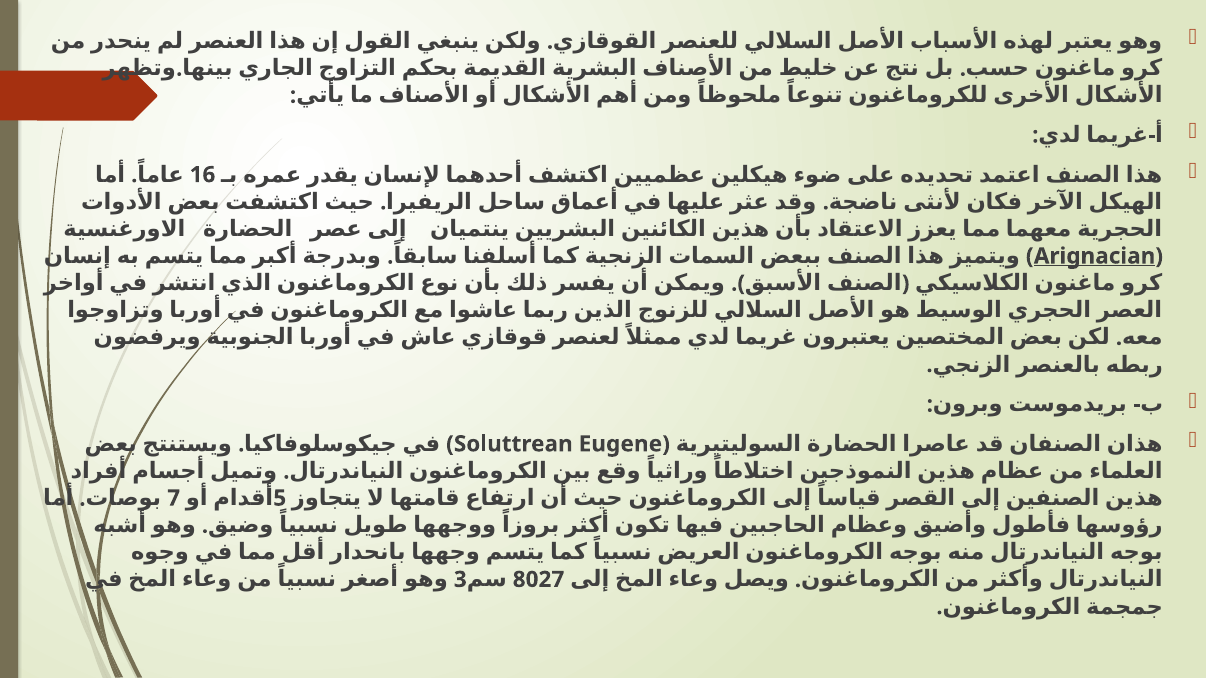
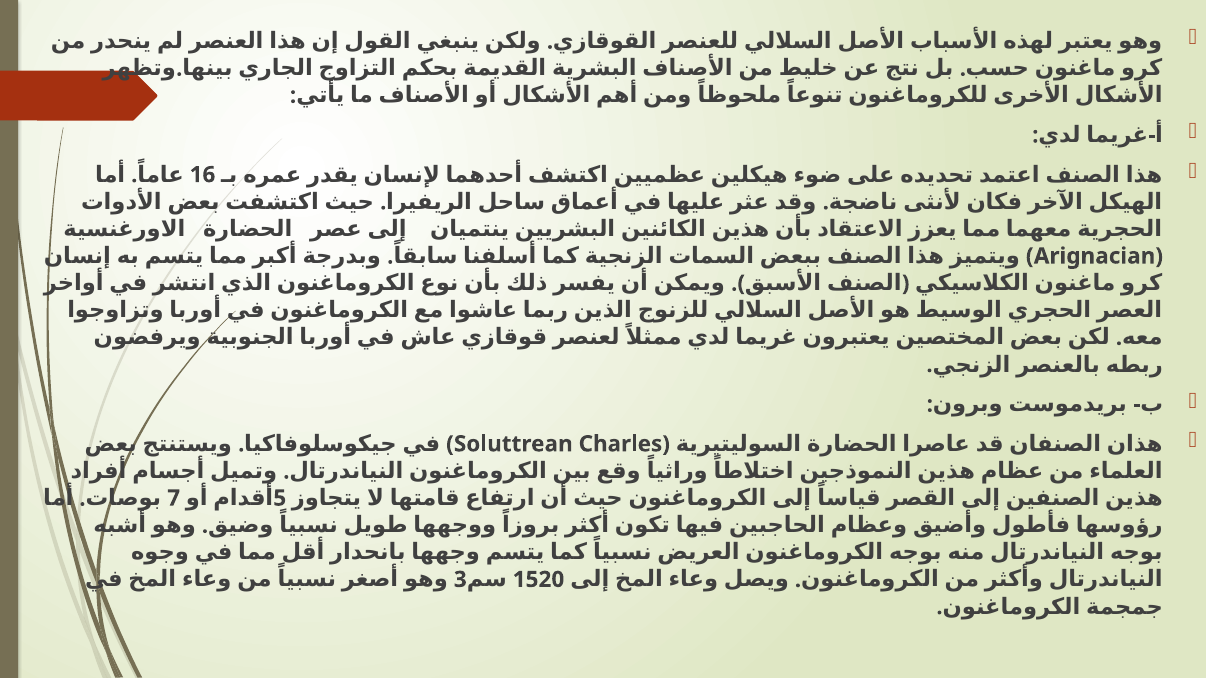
Arignacian underline: present -> none
Eugene: Eugene -> Charles
8027: 8027 -> 1520
